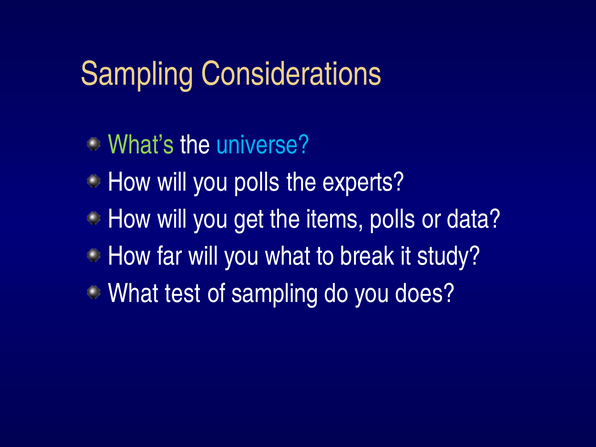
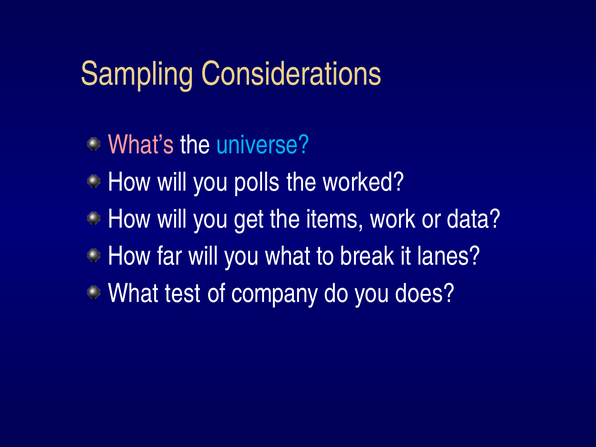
What’s colour: light green -> pink
experts: experts -> worked
items polls: polls -> work
study: study -> lanes
of sampling: sampling -> company
